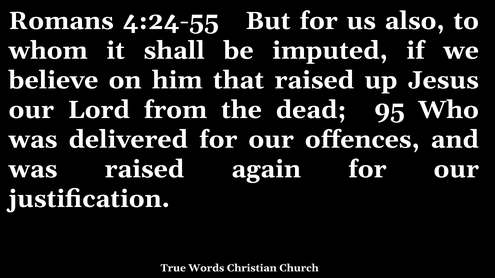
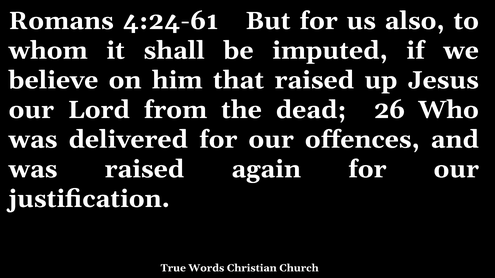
4:24-55: 4:24-55 -> 4:24-61
95: 95 -> 26
